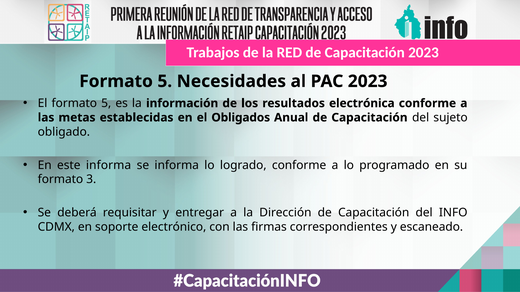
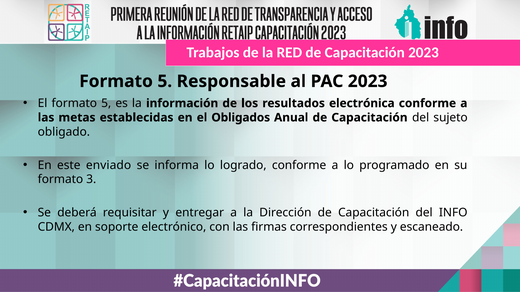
Necesidades: Necesidades -> Responsable
este informa: informa -> enviado
